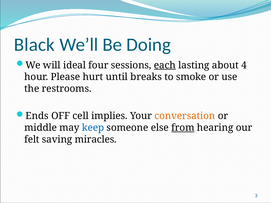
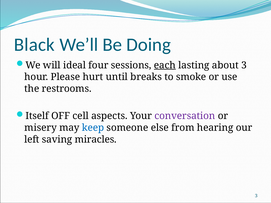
about 4: 4 -> 3
Ends: Ends -> Itself
implies: implies -> aspects
conversation colour: orange -> purple
middle: middle -> misery
from underline: present -> none
felt: felt -> left
